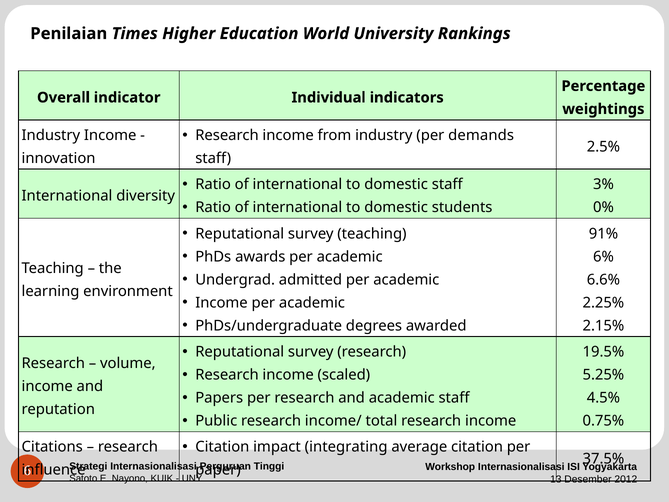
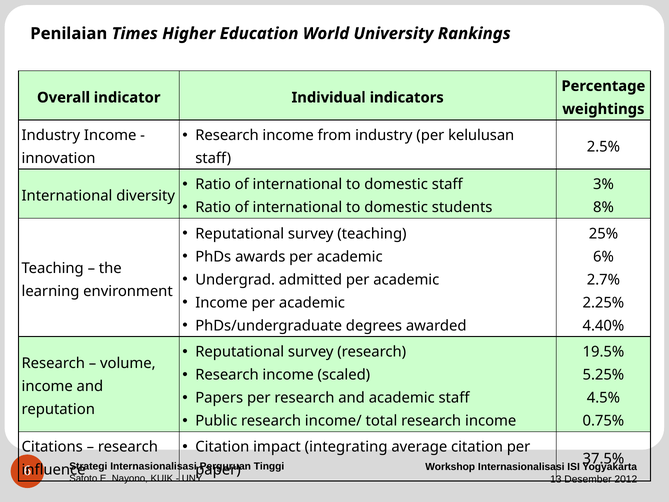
demands: demands -> kelulusan
0%: 0% -> 8%
91%: 91% -> 25%
6.6%: 6.6% -> 2.7%
2.15%: 2.15% -> 4.40%
